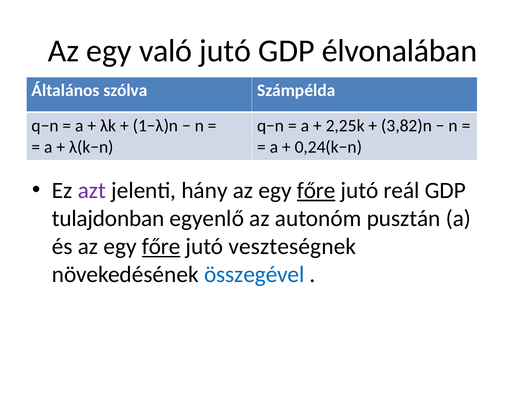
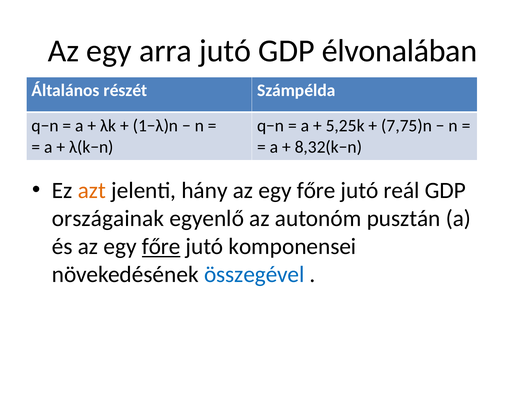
való: való -> arra
szólva: szólva -> részét
2,25k: 2,25k -> 5,25k
3,82)n: 3,82)n -> 7,75)n
0,24(k−n: 0,24(k−n -> 8,32(k−n
azt colour: purple -> orange
főre at (316, 190) underline: present -> none
tulajdonban: tulajdonban -> országainak
veszteségnek: veszteségnek -> komponensei
